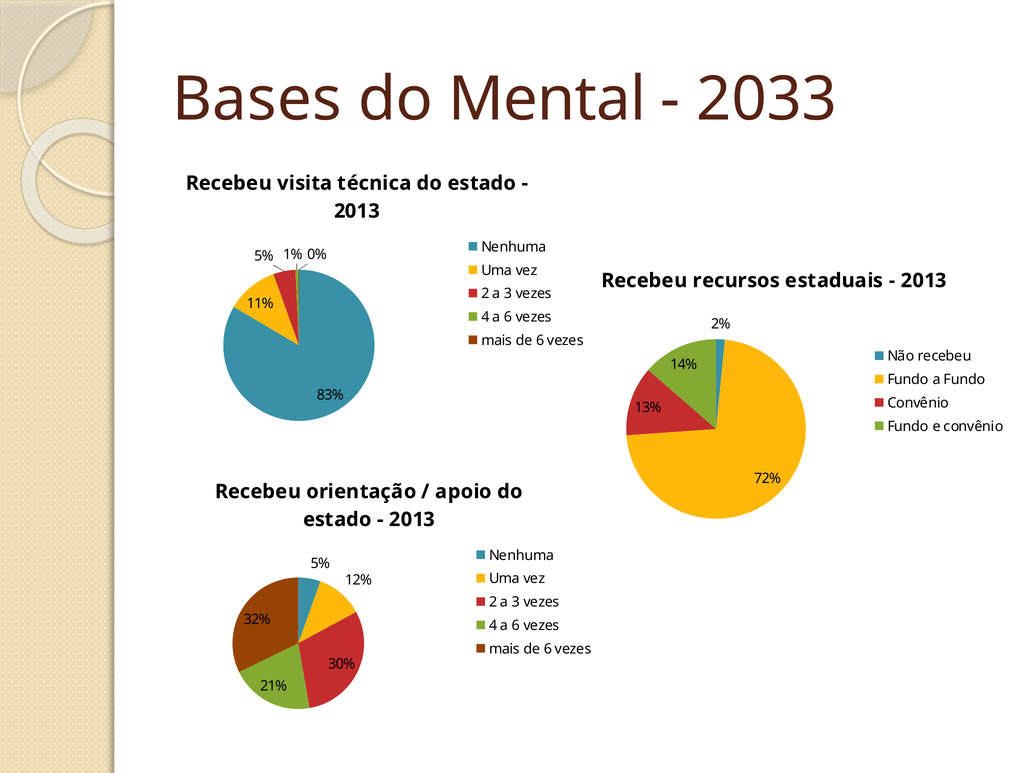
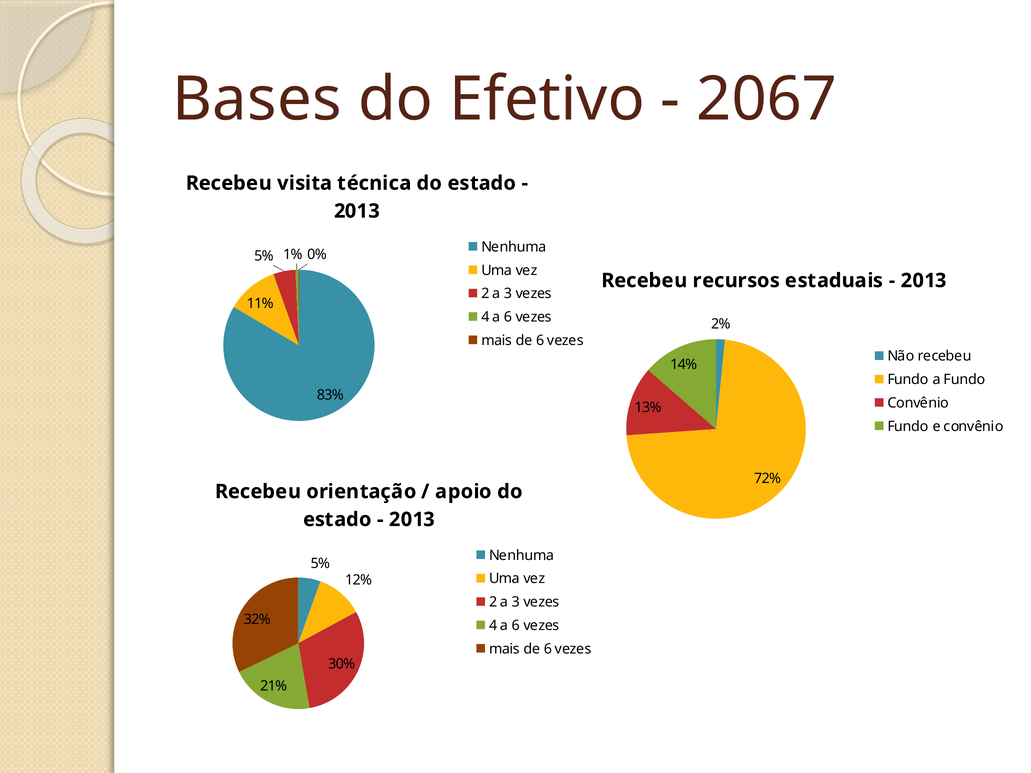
Mental: Mental -> Efetivo
2033: 2033 -> 2067
